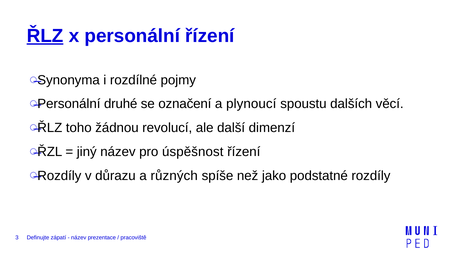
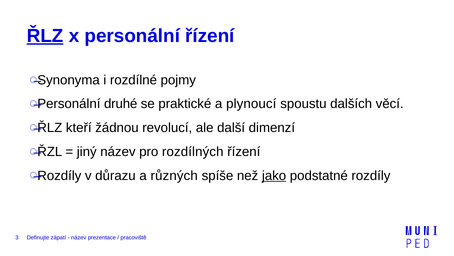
označení: označení -> praktické
toho: toho -> kteří
úspěšnost: úspěšnost -> rozdílných
jako underline: none -> present
